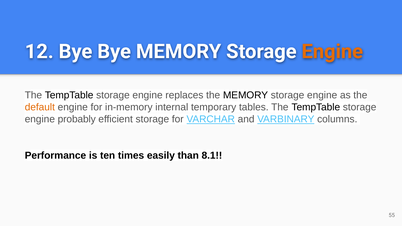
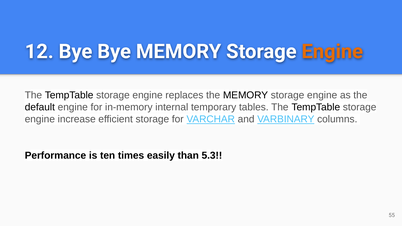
default colour: orange -> black
probably: probably -> increase
8.1: 8.1 -> 5.3
